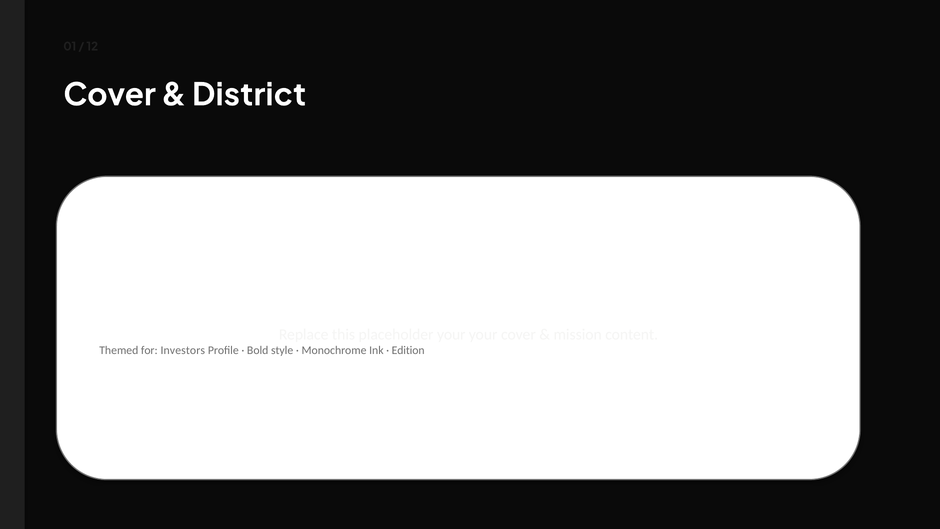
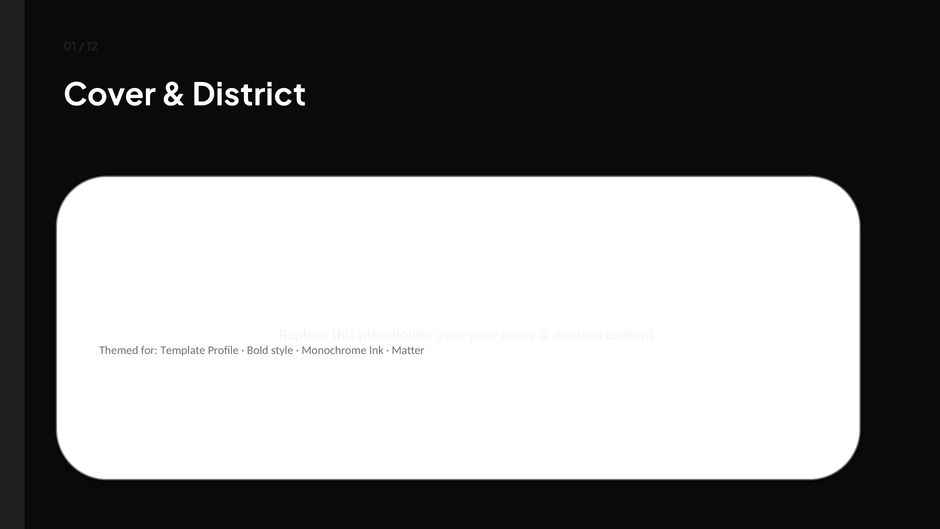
Investors: Investors -> Template
Edition: Edition -> Matter
